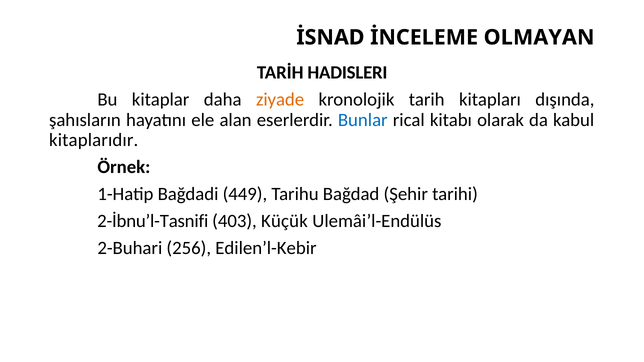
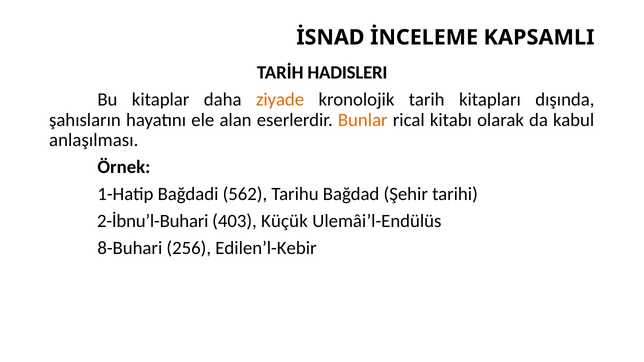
OLMAYAN: OLMAYAN -> KAPSAMLI
Bunlar colour: blue -> orange
kitaplarıdır: kitaplarıdır -> anlaşılması
449: 449 -> 562
2-İbnu’l-Tasnifi: 2-İbnu’l-Tasnifi -> 2-İbnu’l-Buhari
2-Buhari: 2-Buhari -> 8-Buhari
